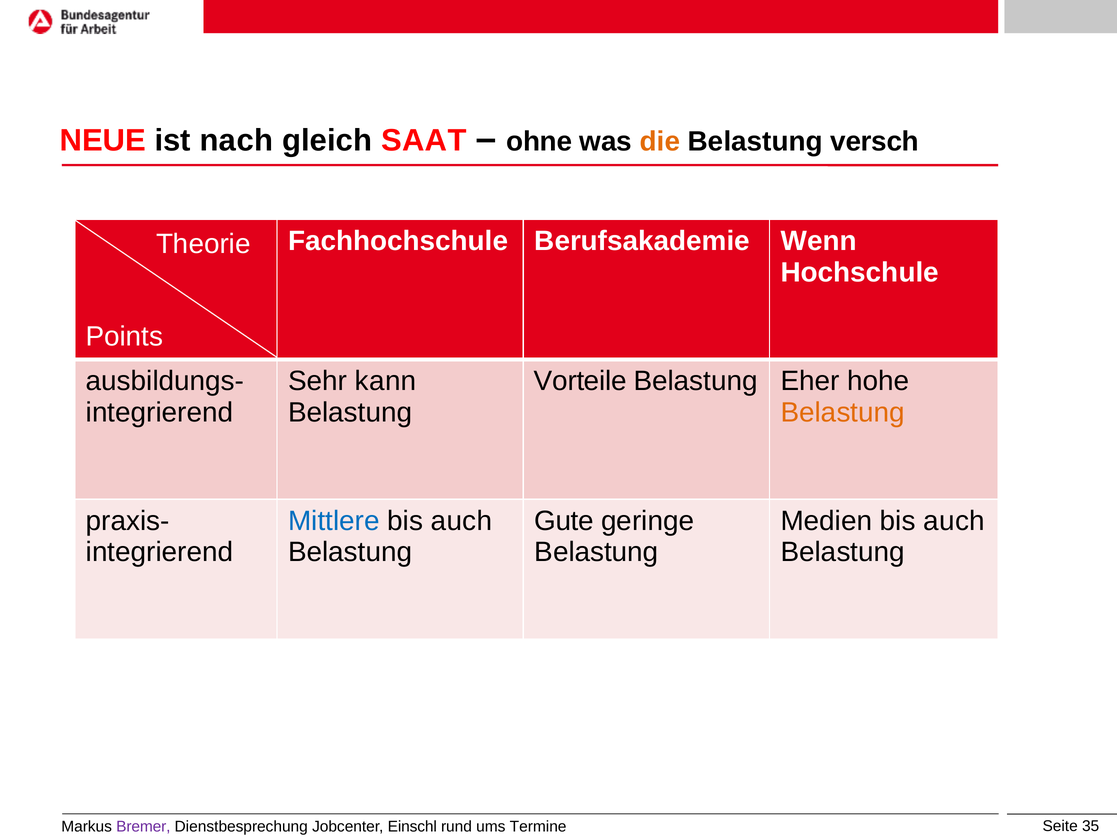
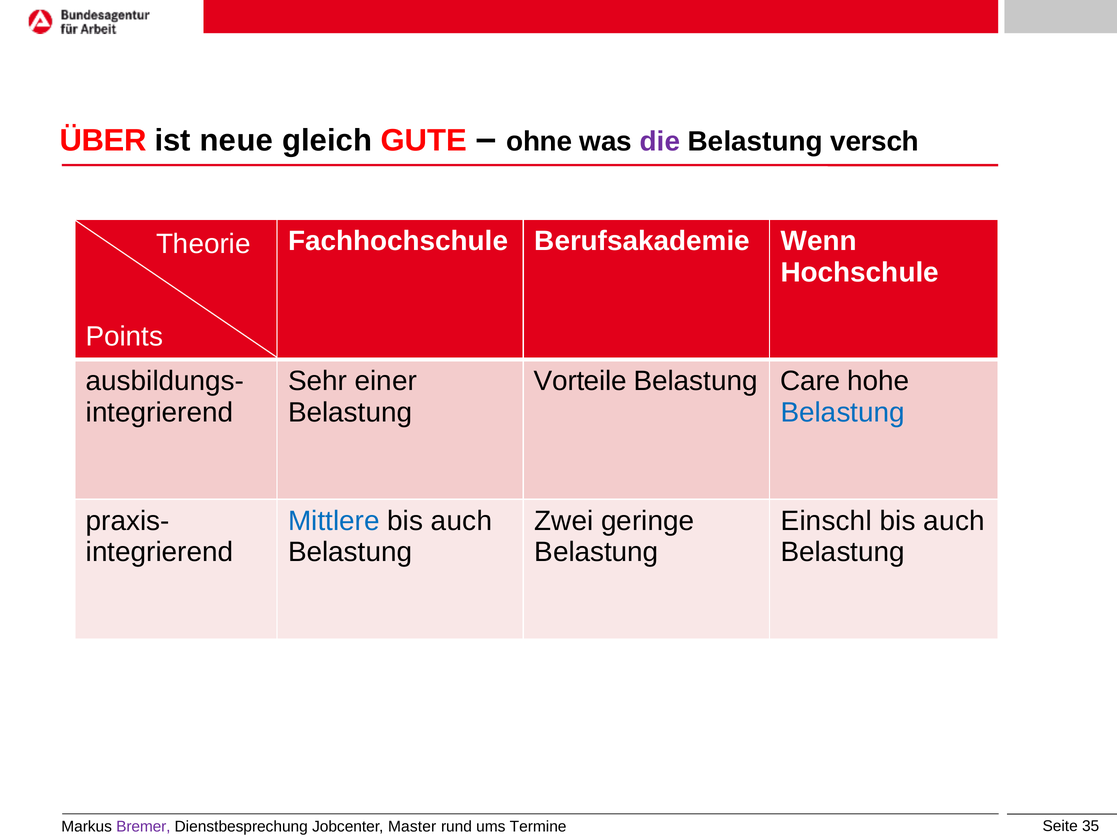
NEUE: NEUE -> ÜBER
nach: nach -> neue
SAAT: SAAT -> GUTE
die colour: orange -> purple
kann: kann -> einer
Eher: Eher -> Care
Belastung at (843, 412) colour: orange -> blue
Gute: Gute -> Zwei
Medien: Medien -> Einschl
Einschl: Einschl -> Master
